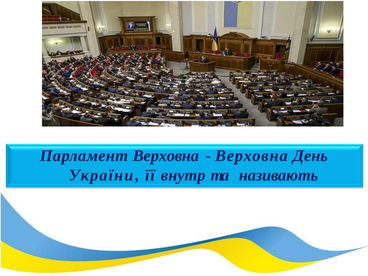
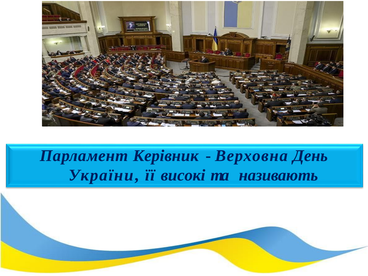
Парламент Верховна: Верховна -> Керівник
внутр: внутр -> високі
